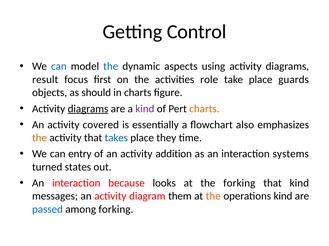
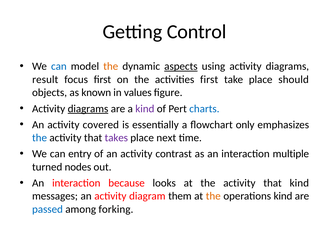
the at (111, 67) colour: blue -> orange
aspects underline: none -> present
activities role: role -> first
guards: guards -> should
should: should -> known
in charts: charts -> values
charts at (204, 109) colour: orange -> blue
also: also -> only
the at (40, 138) colour: orange -> blue
takes colour: blue -> purple
they: they -> next
addition: addition -> contrast
systems: systems -> multiple
states: states -> nodes
at the forking: forking -> activity
